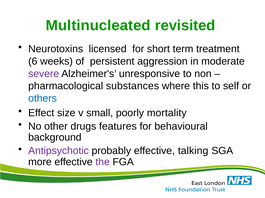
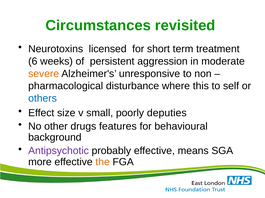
Multinucleated: Multinucleated -> Circumstances
severe colour: purple -> orange
substances: substances -> disturbance
mortality: mortality -> deputies
talking: talking -> means
the colour: purple -> orange
